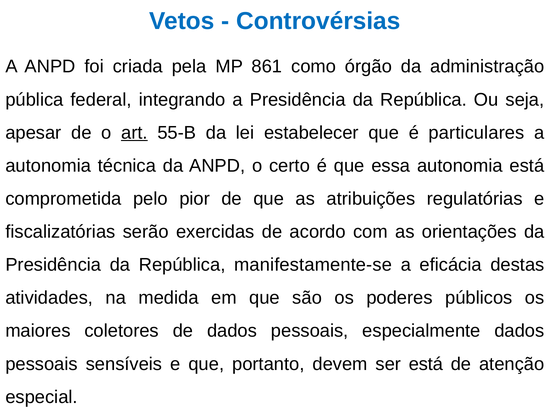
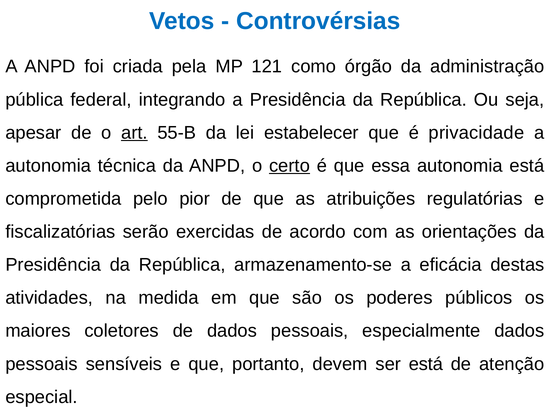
861: 861 -> 121
particulares: particulares -> privacidade
certo underline: none -> present
manifestamente-se: manifestamente-se -> armazenamento-se
